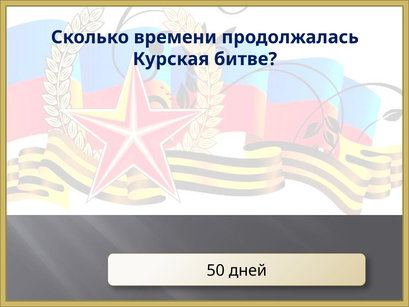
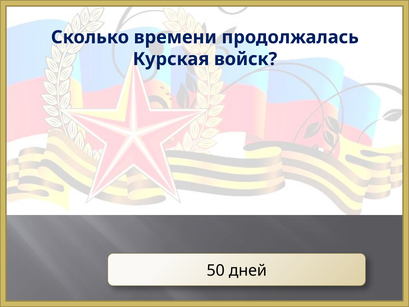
битве: битве -> войск
